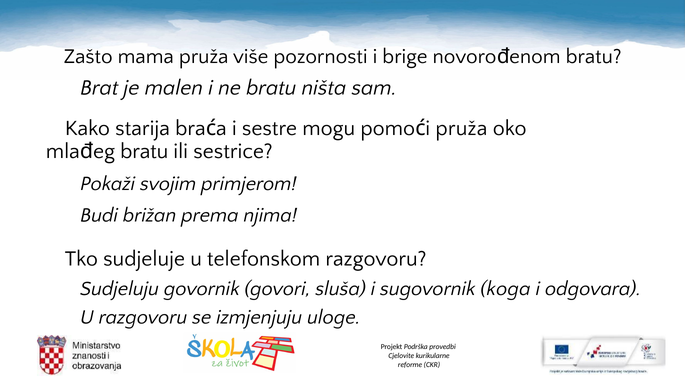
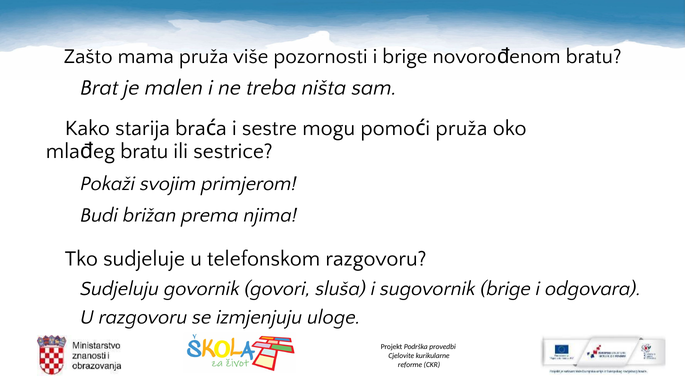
ne bratu: bratu -> treba
sugovornik koga: koga -> brige
